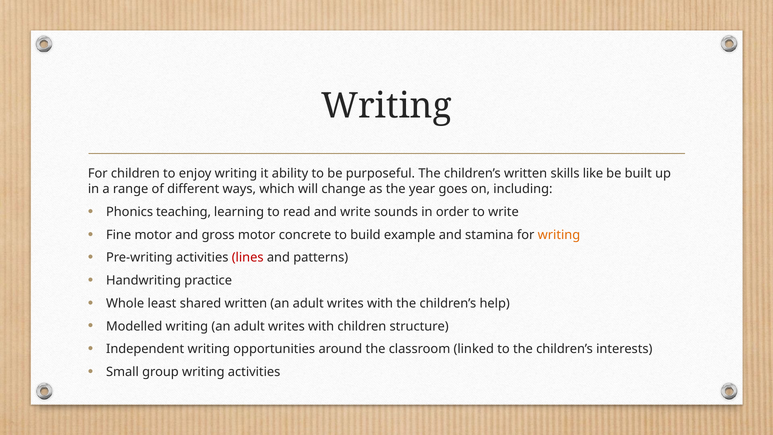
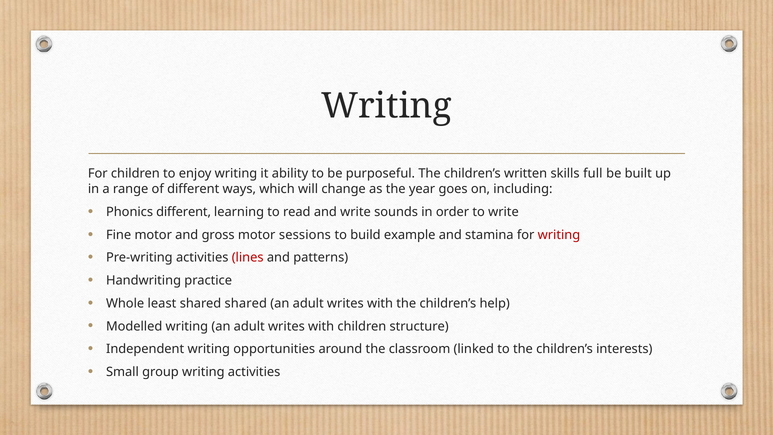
like: like -> full
Phonics teaching: teaching -> different
concrete: concrete -> sessions
writing at (559, 235) colour: orange -> red
shared written: written -> shared
